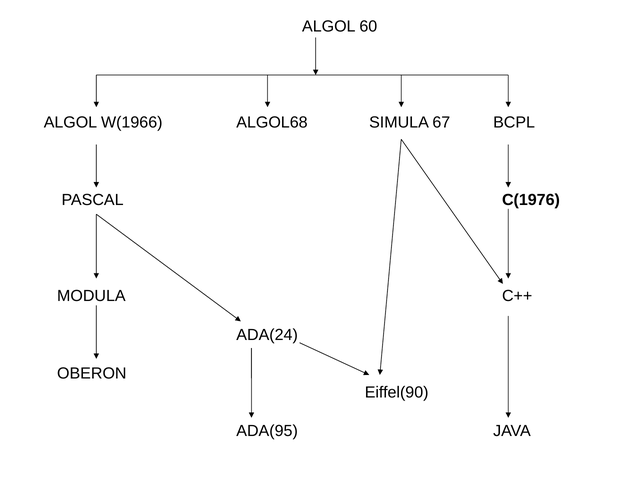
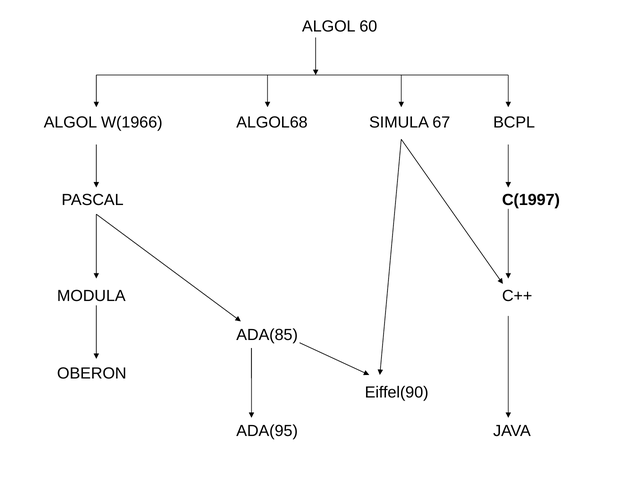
C(1976: C(1976 -> C(1997
ADA(24: ADA(24 -> ADA(85
